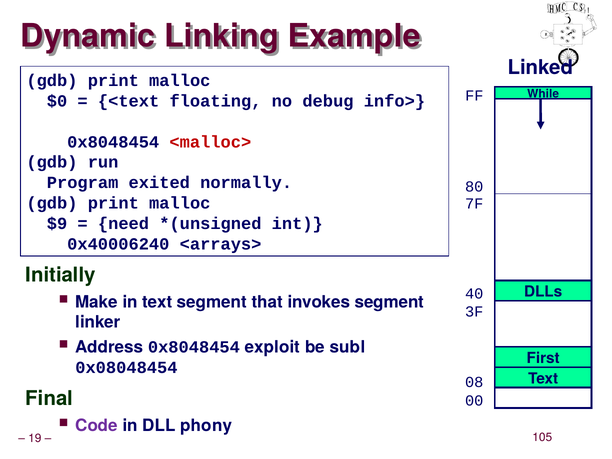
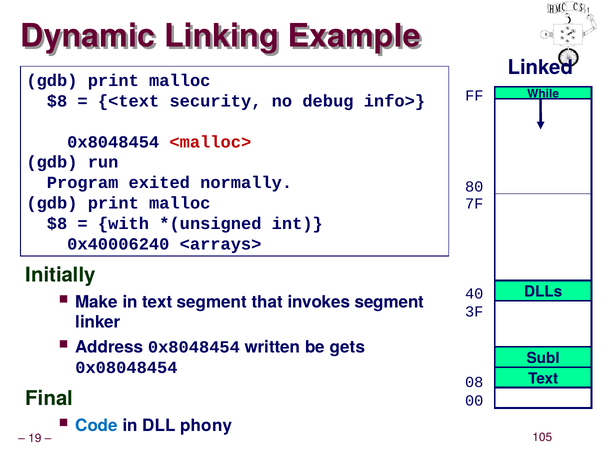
$0 at (57, 101): $0 -> $8
floating: floating -> security
$9 at (57, 224): $9 -> $8
need: need -> with
exploit: exploit -> written
subl: subl -> gets
First: First -> Subl
Code colour: purple -> blue
